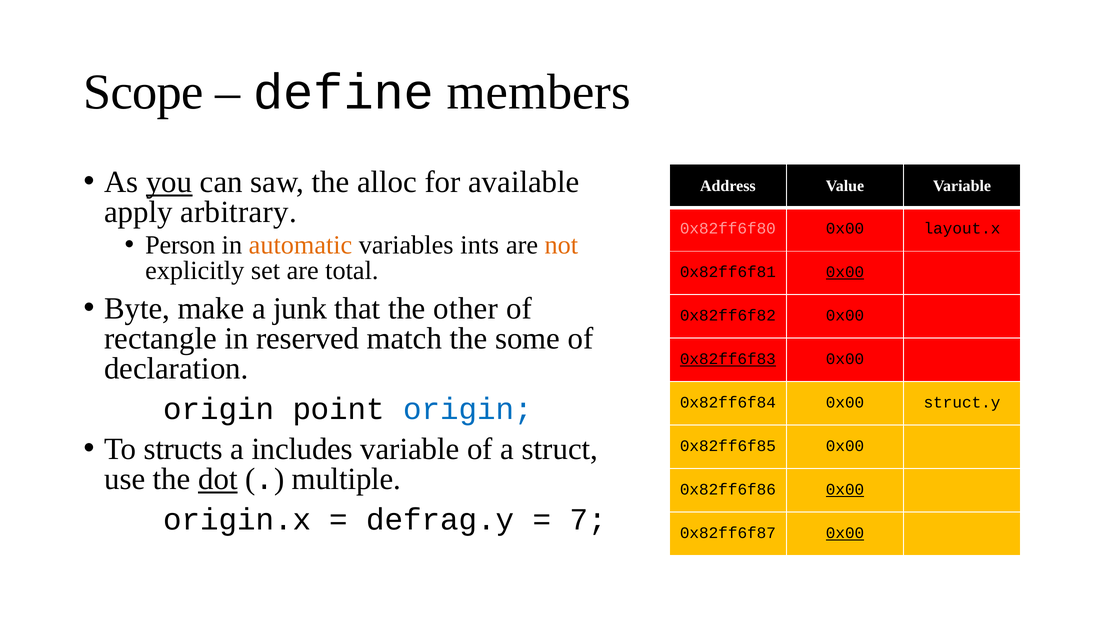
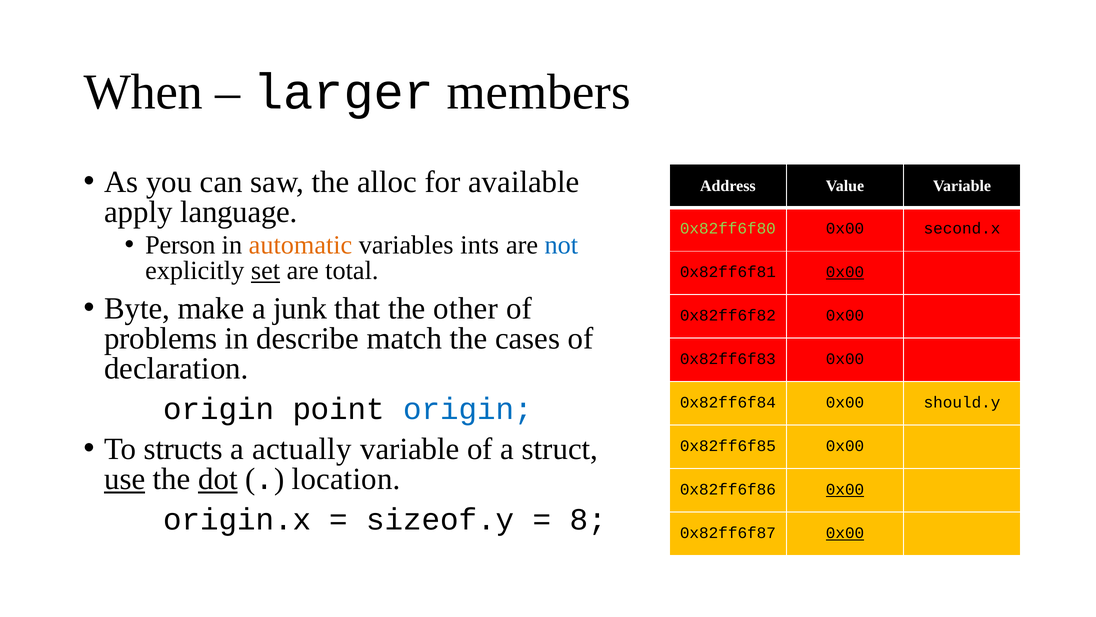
Scope: Scope -> When
define: define -> larger
you underline: present -> none
arbitrary: arbitrary -> language
0x82ff6f80 colour: pink -> light green
layout.x: layout.x -> second.x
not colour: orange -> blue
set underline: none -> present
rectangle: rectangle -> problems
reserved: reserved -> describe
some: some -> cases
0x82ff6f83 underline: present -> none
struct.y: struct.y -> should.y
includes: includes -> actually
use underline: none -> present
multiple: multiple -> location
defrag.y: defrag.y -> sizeof.y
7: 7 -> 8
